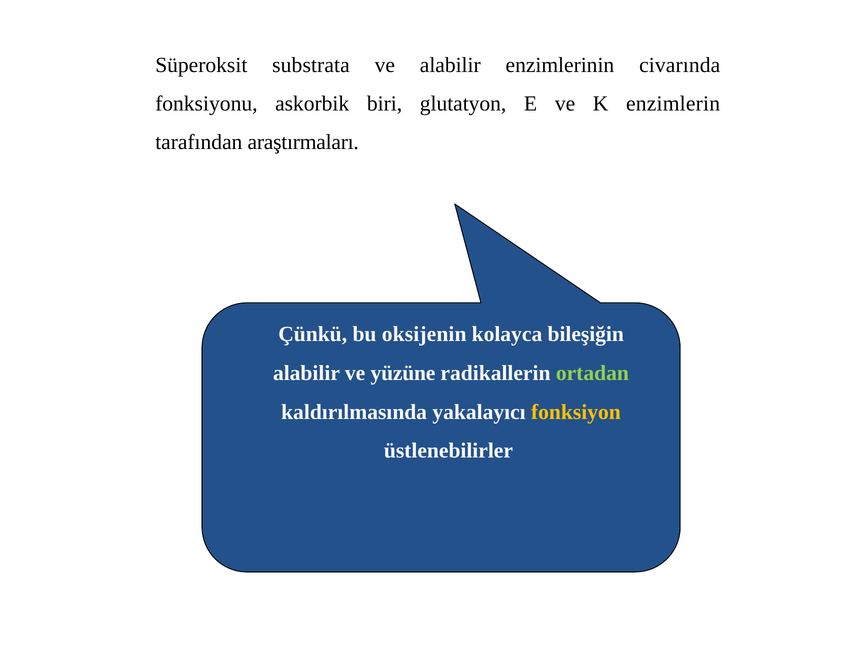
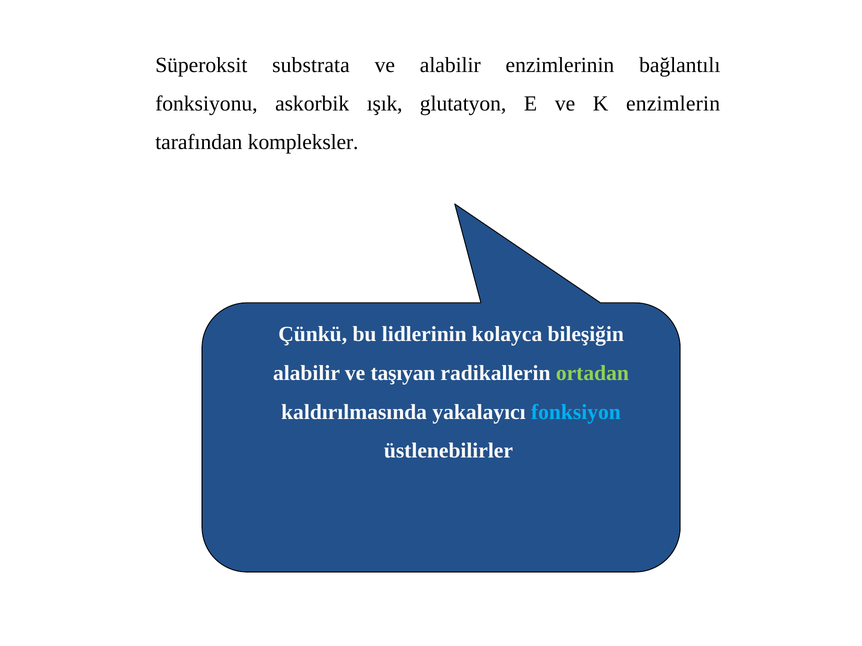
civarında: civarında -> bağlantılı
biri: biri -> ışık
araştırmaları: araştırmaları -> kompleksler
oksijenin: oksijenin -> lidlerinin
yüzüne: yüzüne -> taşıyan
fonksiyon colour: yellow -> light blue
